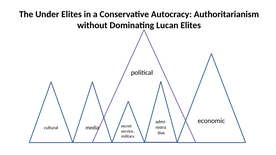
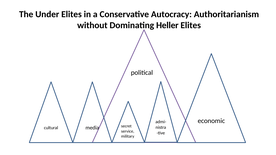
Lucan: Lucan -> Heller
